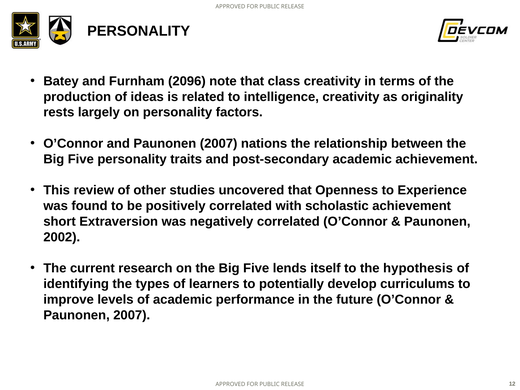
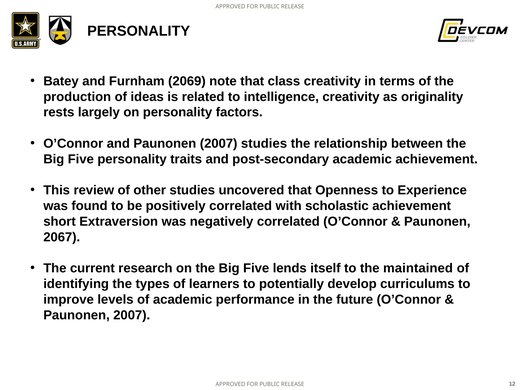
2096: 2096 -> 2069
2007 nations: nations -> studies
2002: 2002 -> 2067
hypothesis: hypothesis -> maintained
